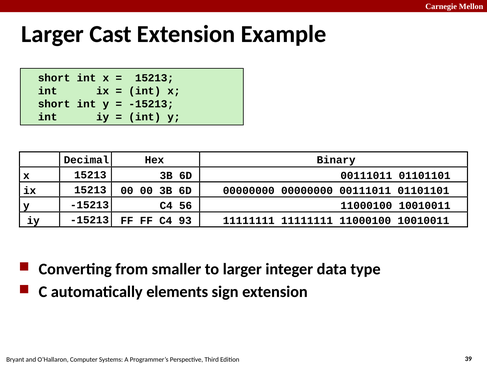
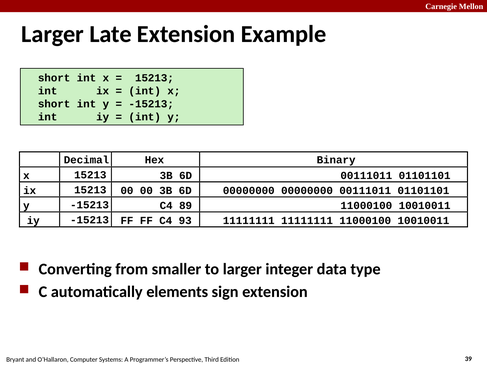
Cast: Cast -> Late
56: 56 -> 89
